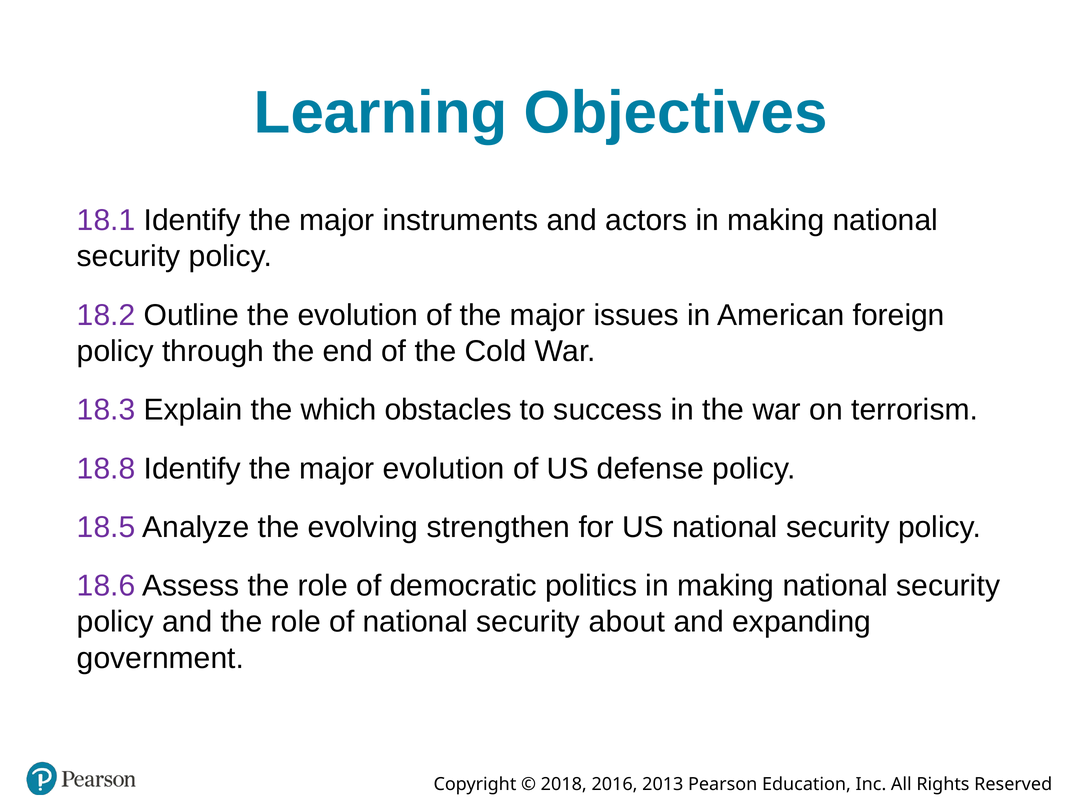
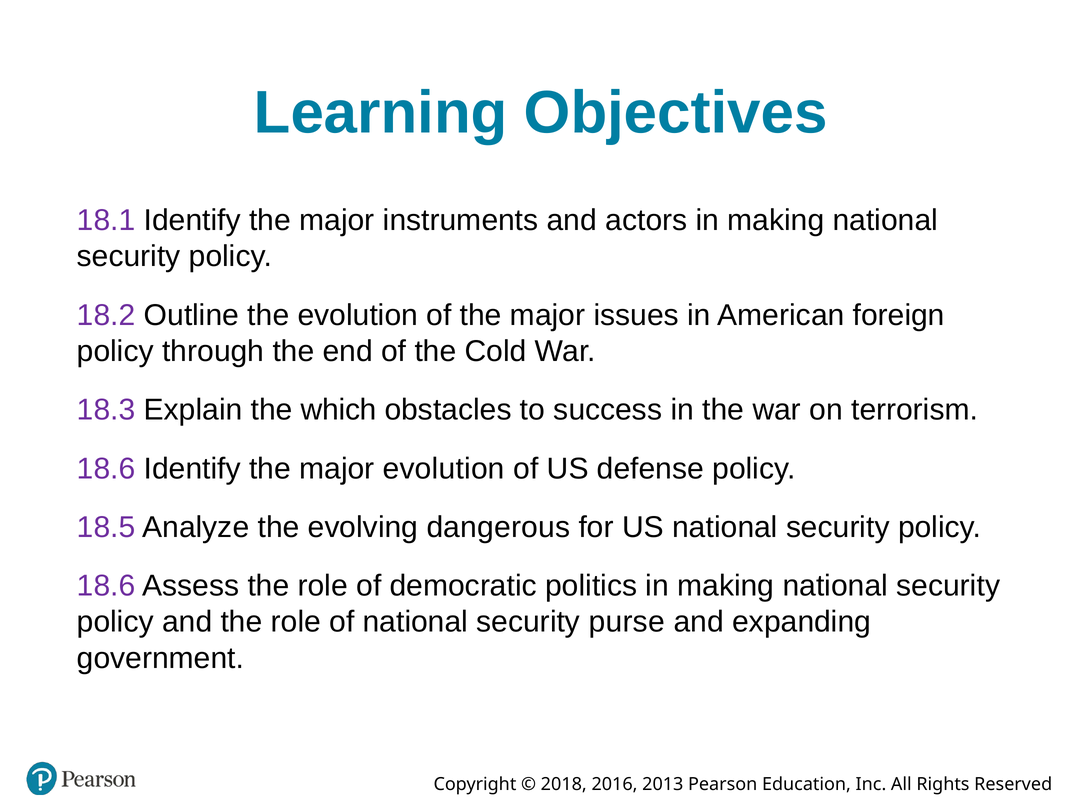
18.8 at (106, 468): 18.8 -> 18.6
strengthen: strengthen -> dangerous
about: about -> purse
